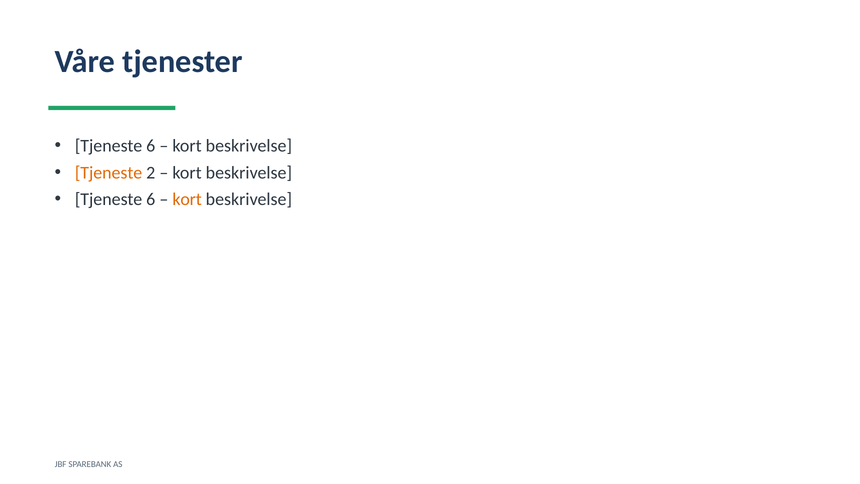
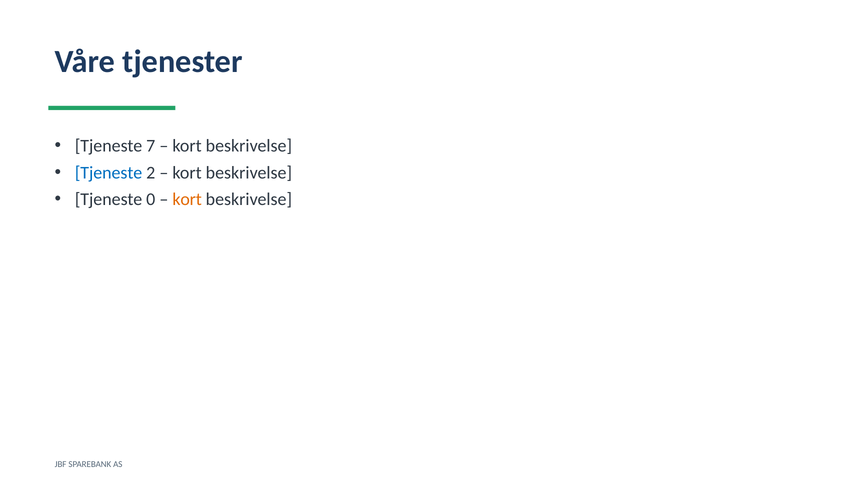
6 at (151, 146): 6 -> 7
Tjeneste at (109, 173) colour: orange -> blue
6 at (151, 199): 6 -> 0
